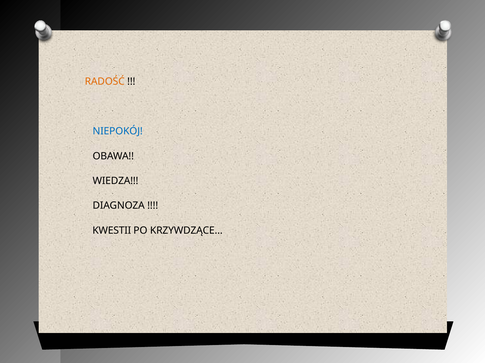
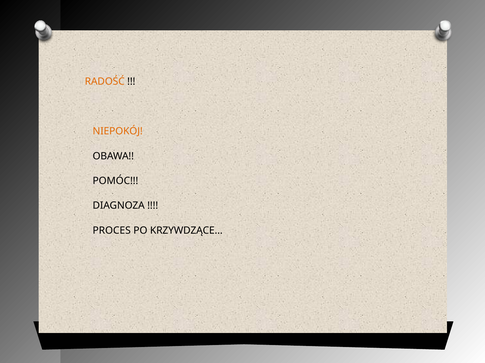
NIEPOKÓJ colour: blue -> orange
WIEDZA: WIEDZA -> POMÓC
KWESTII: KWESTII -> PROCES
